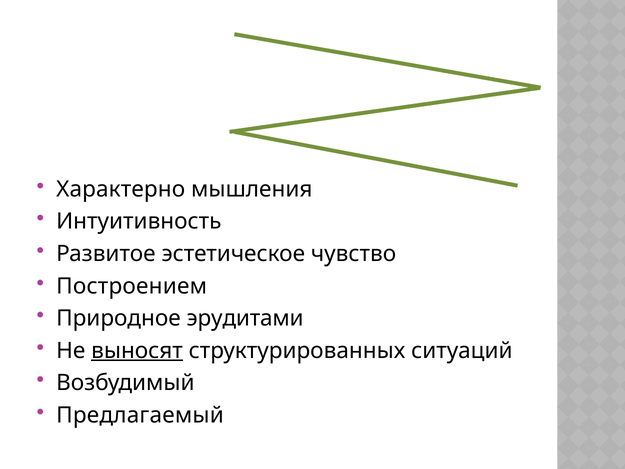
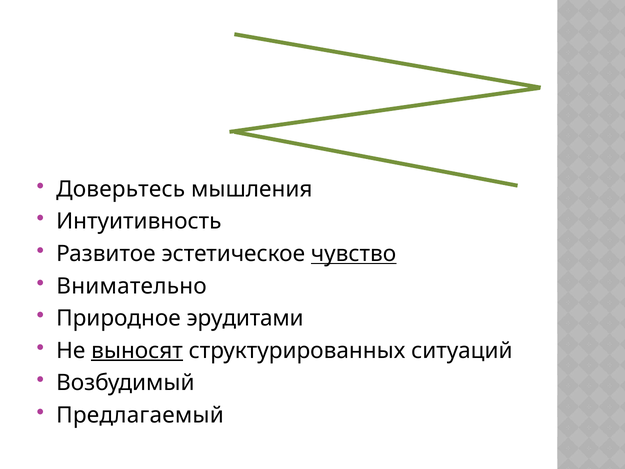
Характерно: Характерно -> Доверьтесь
чувство underline: none -> present
Построением: Построением -> Внимательно
